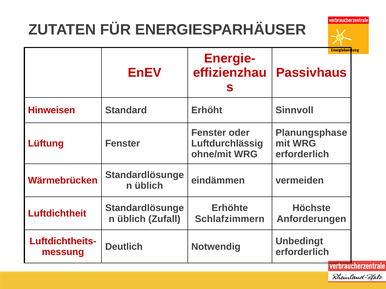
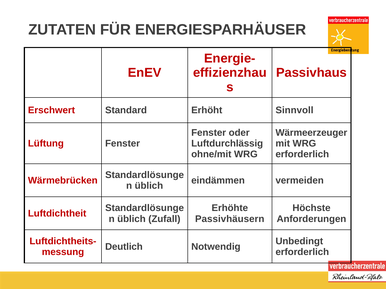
Hinweisen: Hinweisen -> Erschwert
Planungsphase: Planungsphase -> Wärmeerzeuger
Schlafzimmern: Schlafzimmern -> Passivhäusern
